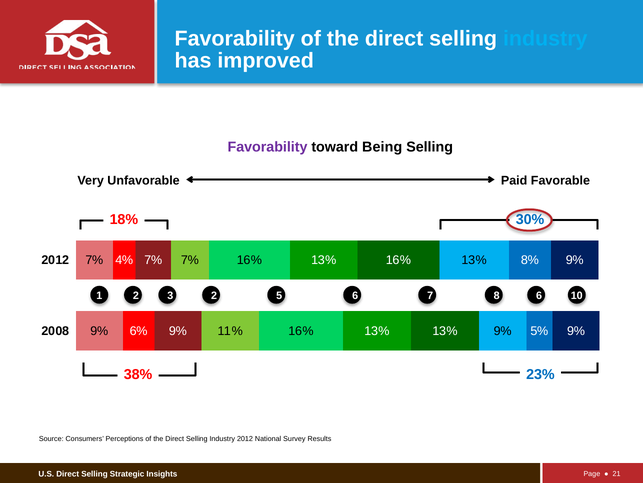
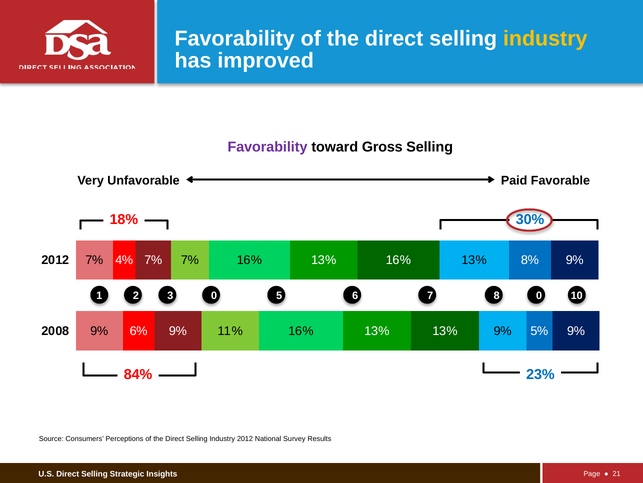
industry at (545, 38) colour: light blue -> yellow
Being: Being -> Gross
2 2: 2 -> 0
8 6: 6 -> 0
38%: 38% -> 84%
